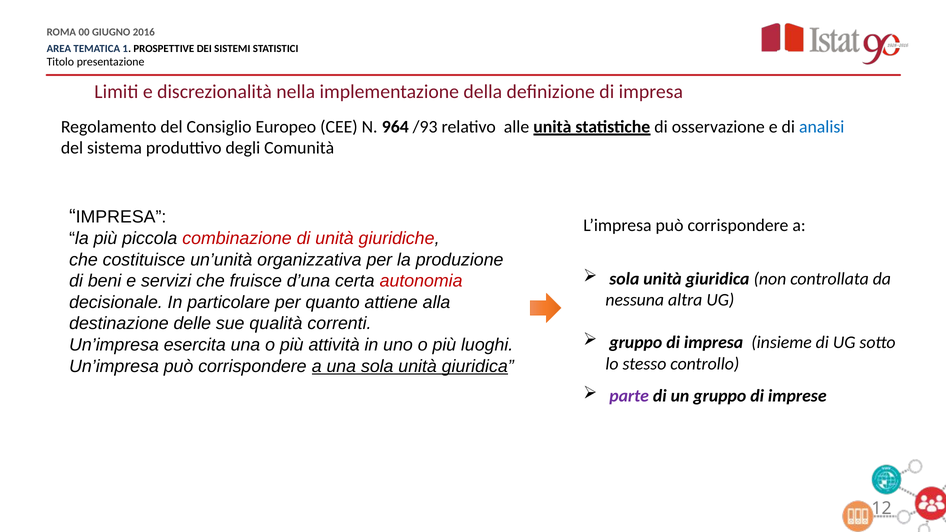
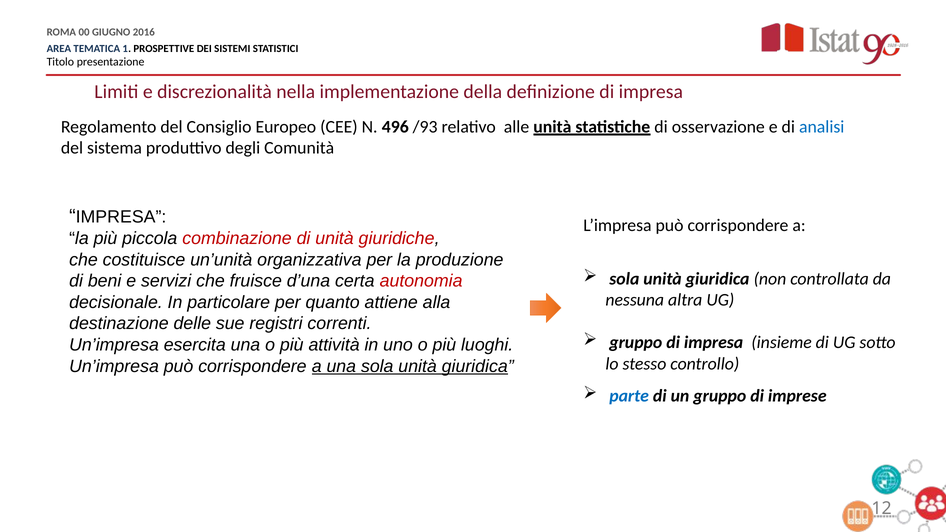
964: 964 -> 496
qualità: qualità -> registri
parte colour: purple -> blue
